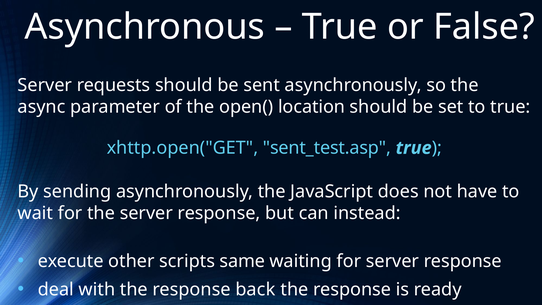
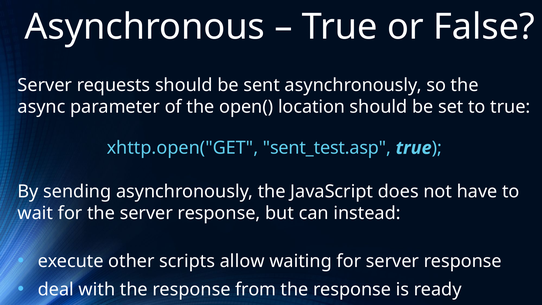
same: same -> allow
back: back -> from
